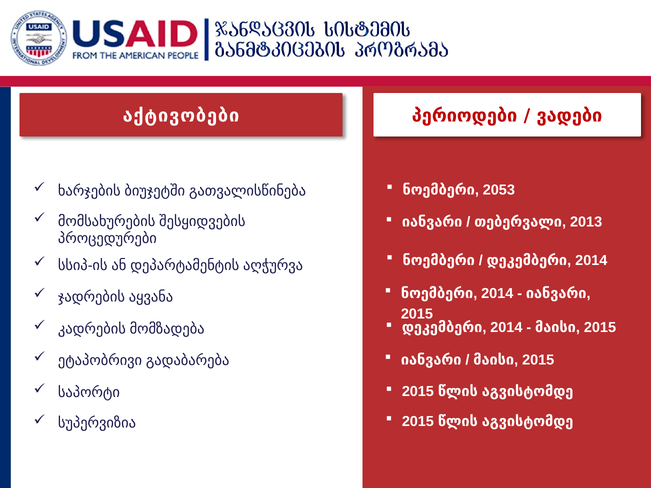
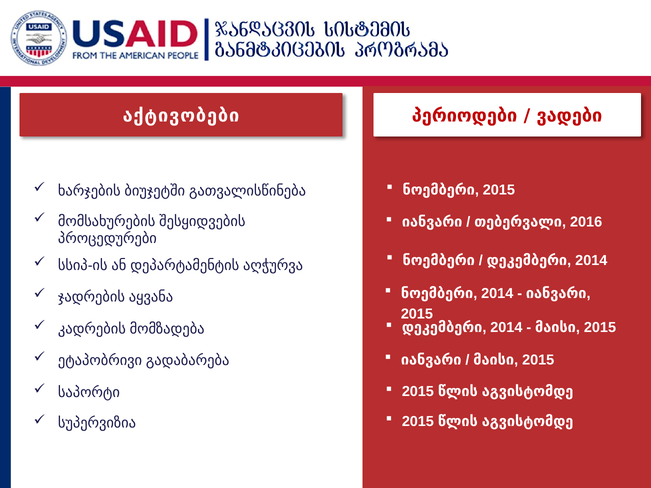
2053 at (499, 190): 2053 -> 2015
2013: 2013 -> 2016
